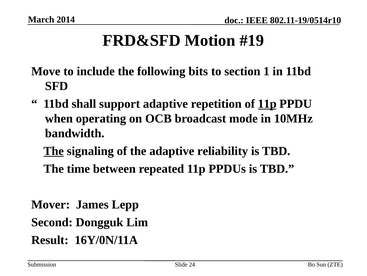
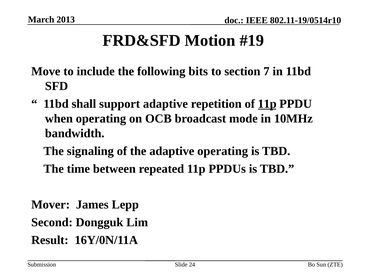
2014: 2014 -> 2013
1: 1 -> 7
The at (54, 151) underline: present -> none
adaptive reliability: reliability -> operating
